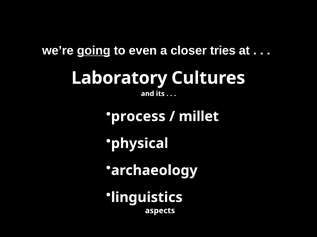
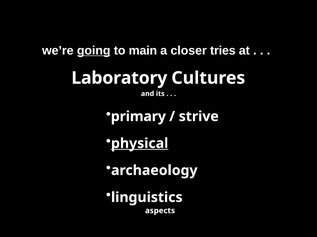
even: even -> main
process: process -> primary
millet: millet -> strive
physical underline: none -> present
